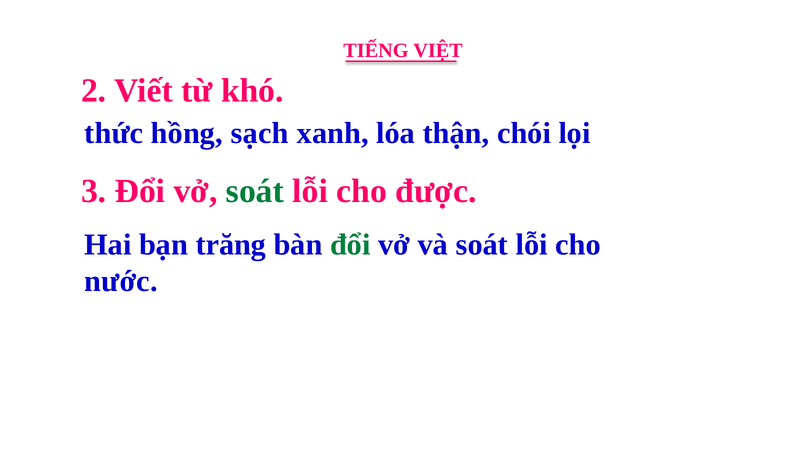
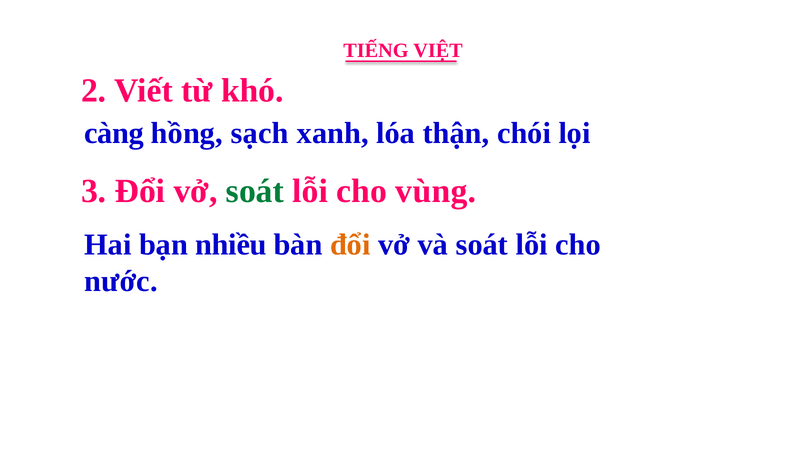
thức: thức -> càng
được: được -> vùng
trăng: trăng -> nhiều
đổi at (350, 245) colour: green -> orange
